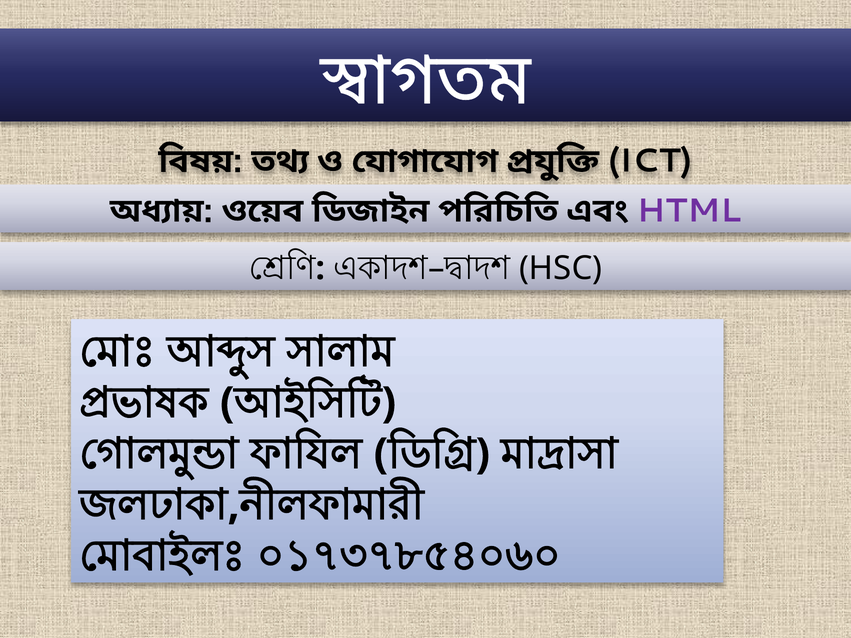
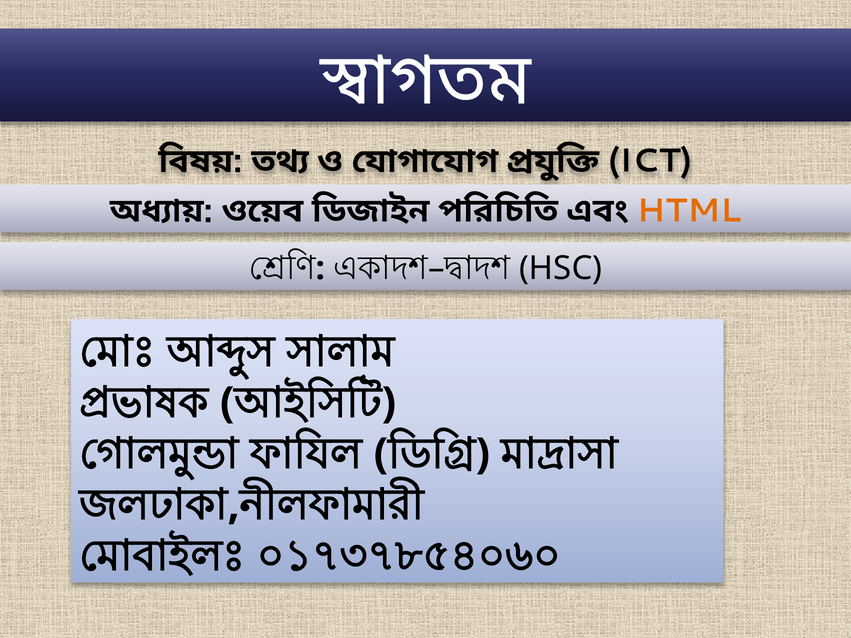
HTML colour: purple -> orange
